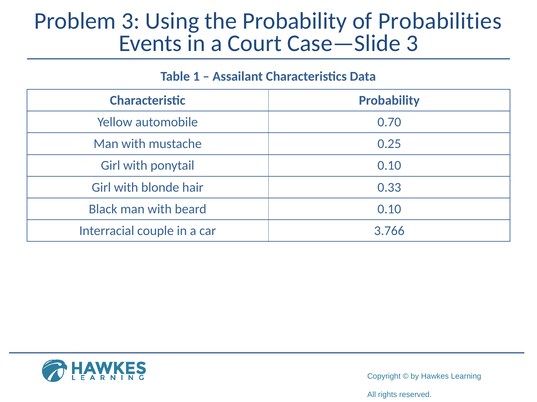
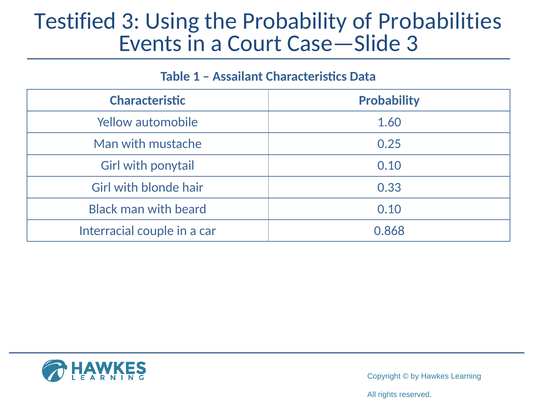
Problem: Problem -> Testified
0.70: 0.70 -> 1.60
3.766: 3.766 -> 0.868
